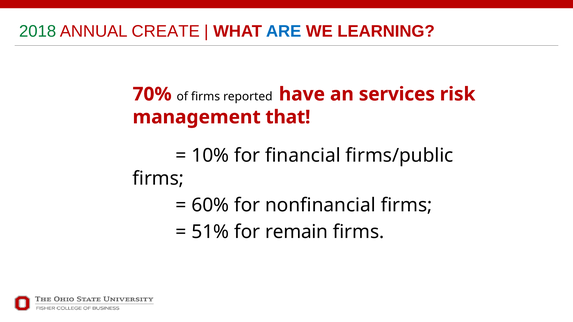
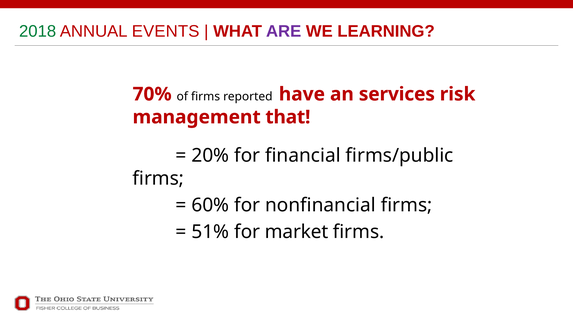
CREATE: CREATE -> EVENTS
ARE colour: blue -> purple
10%: 10% -> 20%
remain: remain -> market
